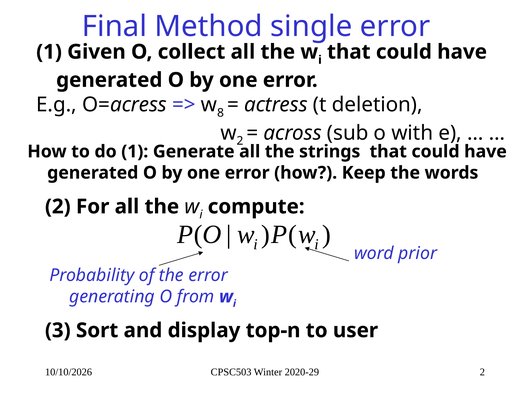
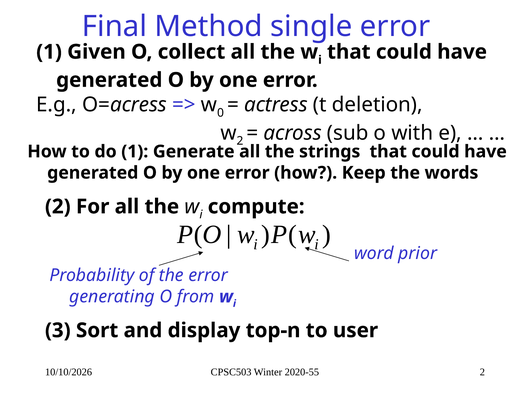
8: 8 -> 0
2020-29: 2020-29 -> 2020-55
